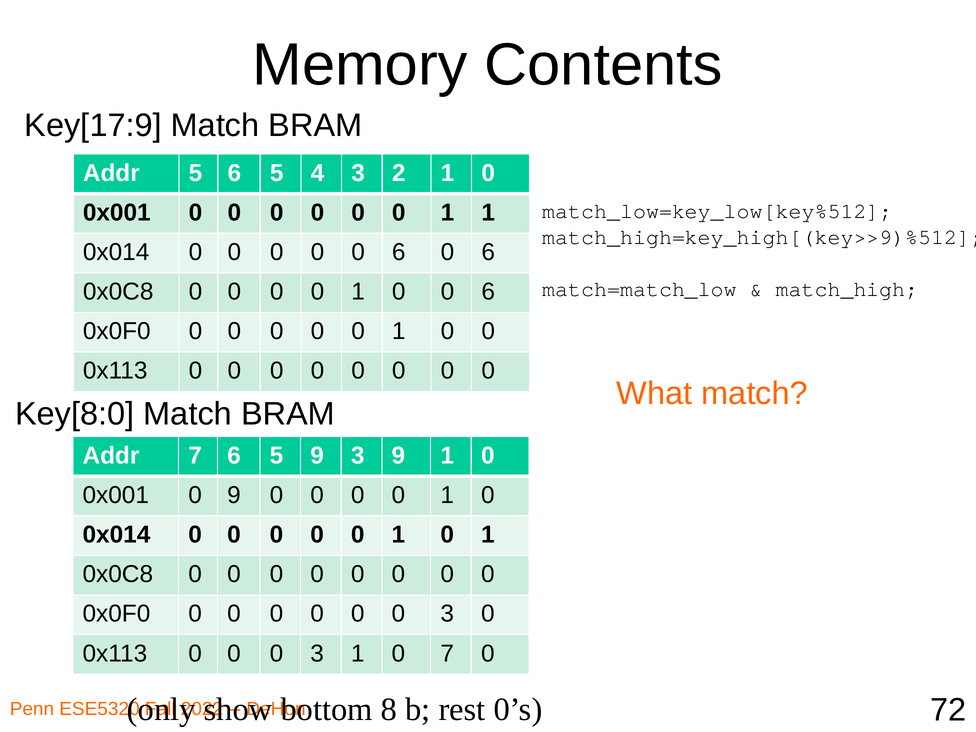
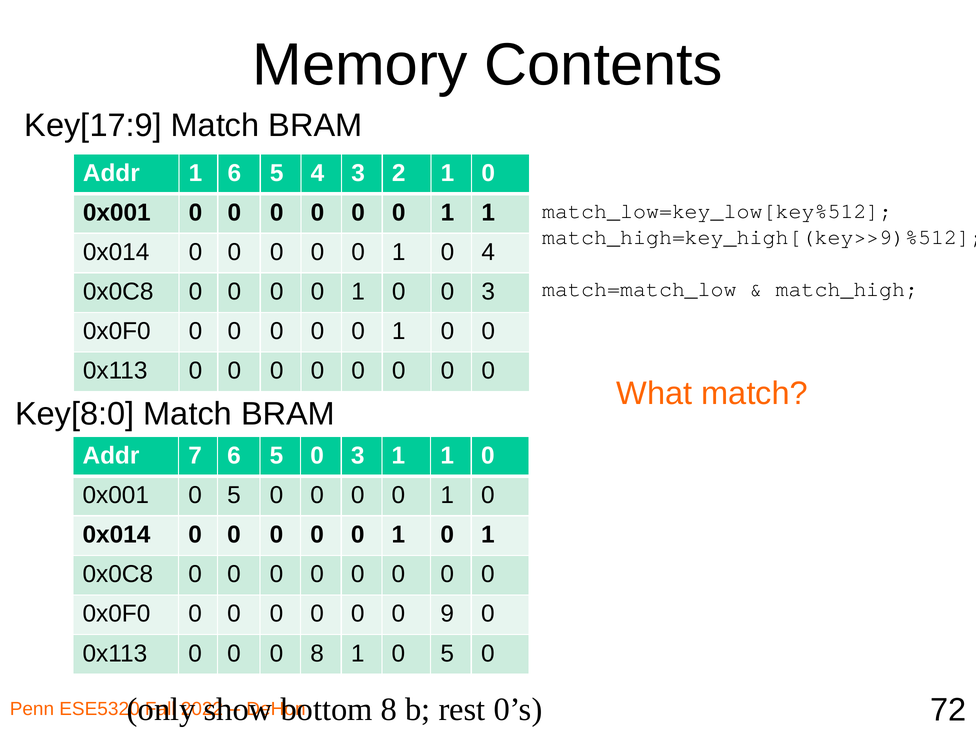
Addr 5: 5 -> 1
6 at (399, 252): 6 -> 1
6 at (488, 252): 6 -> 4
1 0 0 6: 6 -> 3
6 5 9: 9 -> 0
3 9: 9 -> 1
0x001 0 9: 9 -> 5
3 at (447, 614): 3 -> 9
3 at (317, 654): 3 -> 8
1 0 7: 7 -> 5
